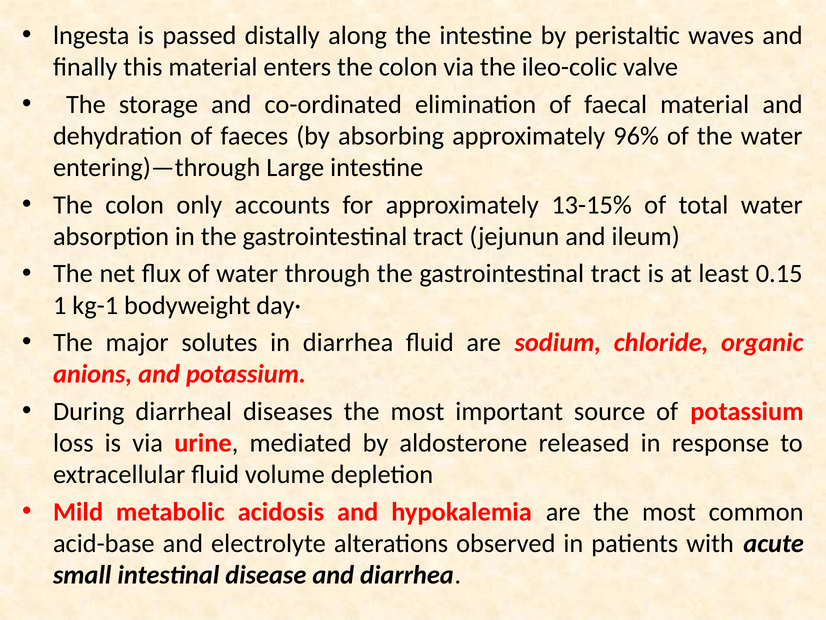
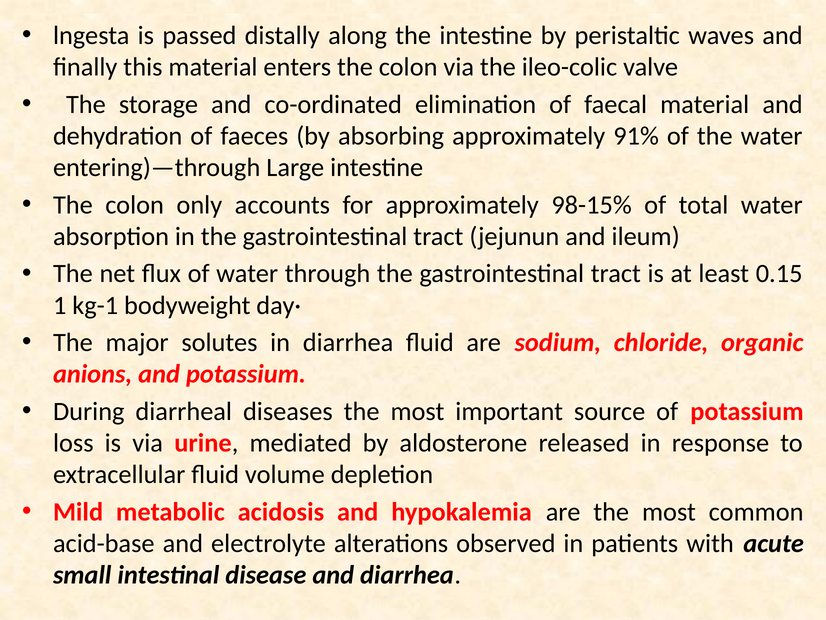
96%: 96% -> 91%
13-15%: 13-15% -> 98-15%
